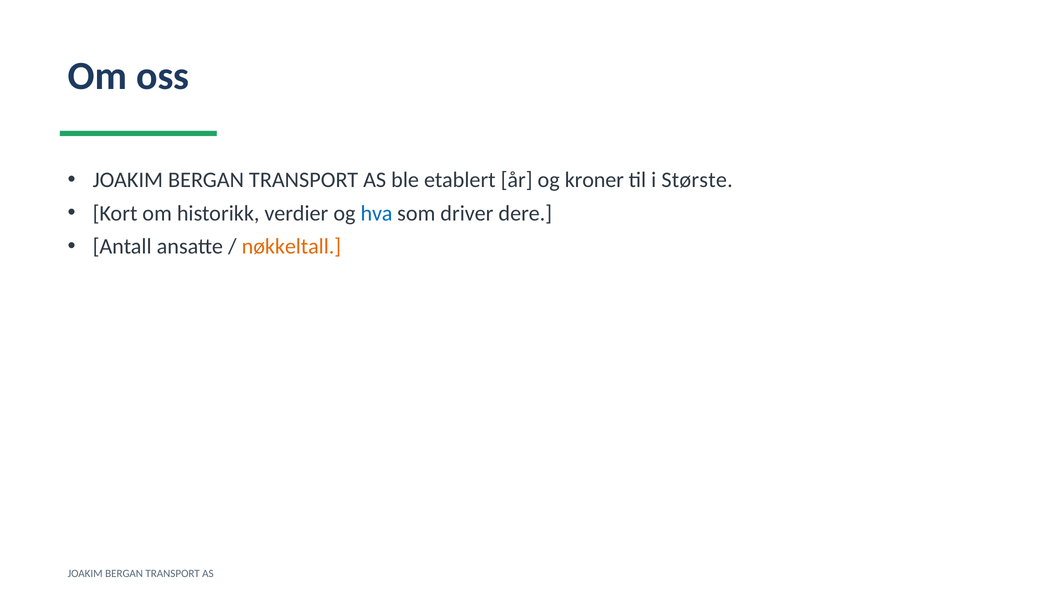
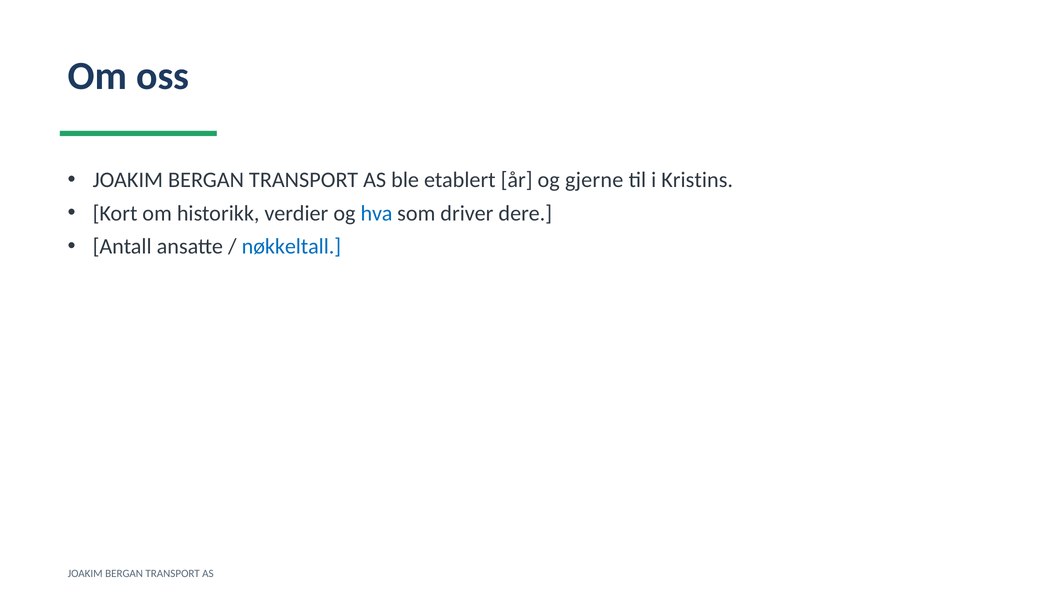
kroner: kroner -> gjerne
Største: Største -> Kristins
nøkkeltall colour: orange -> blue
